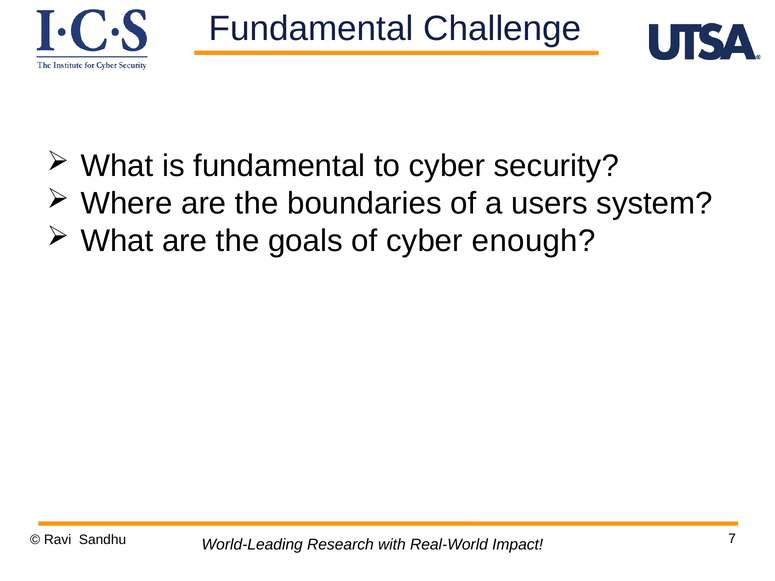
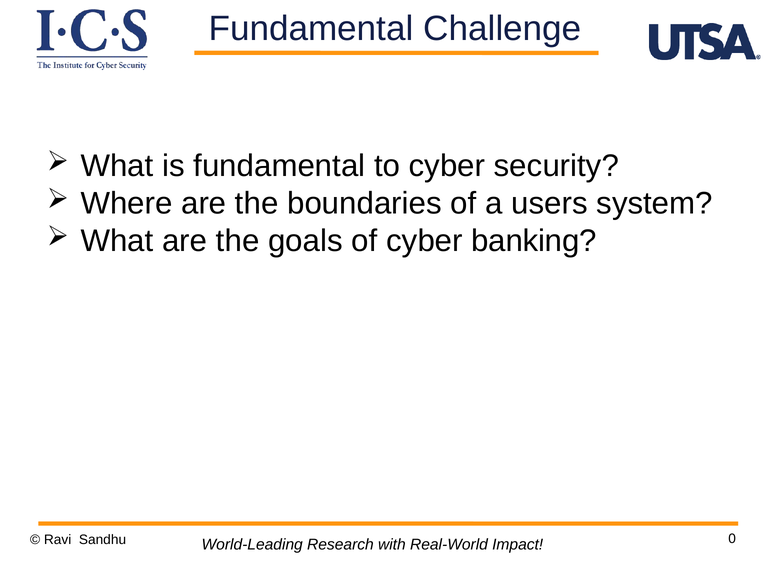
enough: enough -> banking
7: 7 -> 0
